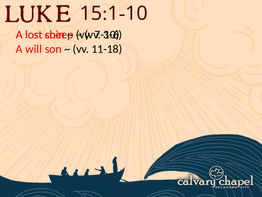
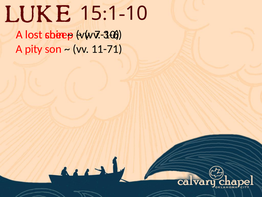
will: will -> pity
11-18: 11-18 -> 11-71
